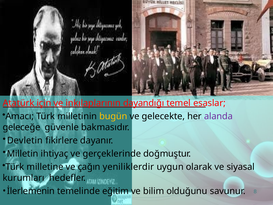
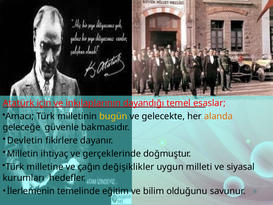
alanda colour: purple -> orange
yeniliklerdir: yeniliklerdir -> değişiklikler
olarak: olarak -> milleti
